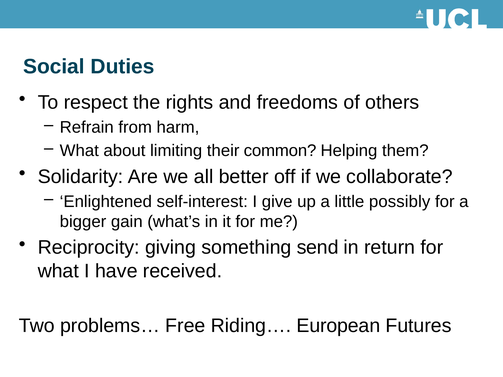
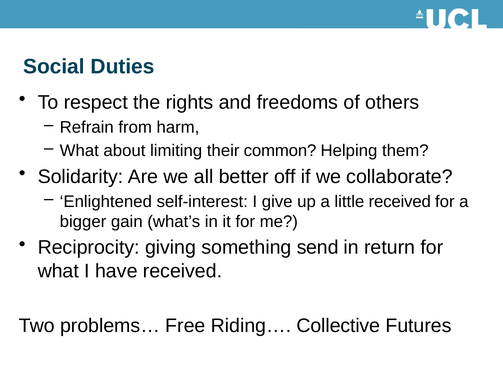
little possibly: possibly -> received
European: European -> Collective
